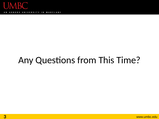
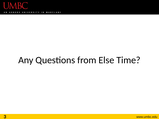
This: This -> Else
